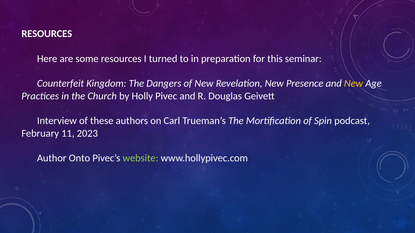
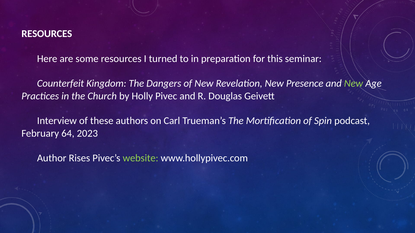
New at (354, 84) colour: yellow -> light green
11: 11 -> 64
Onto: Onto -> Rises
